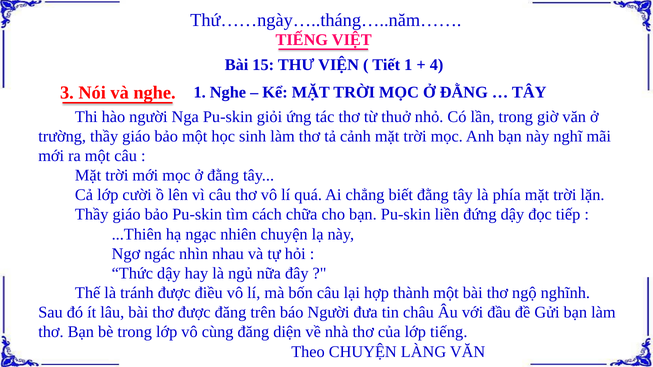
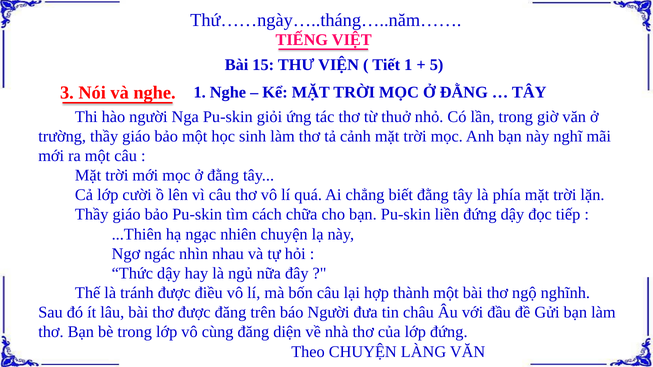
4: 4 -> 5
lớp tiếng: tiếng -> đứng
